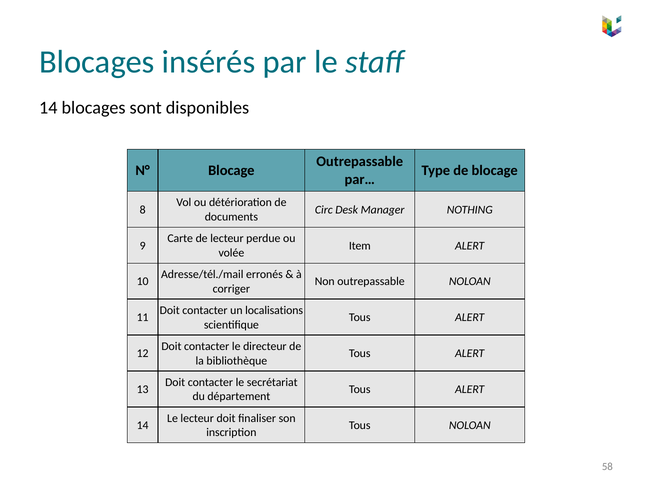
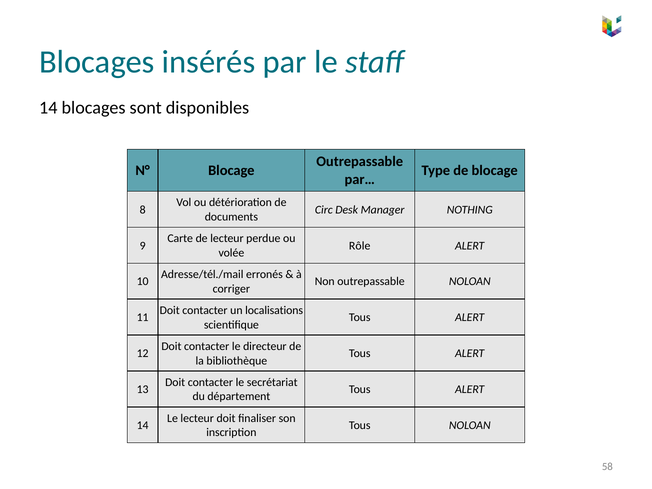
Item: Item -> Rôle
